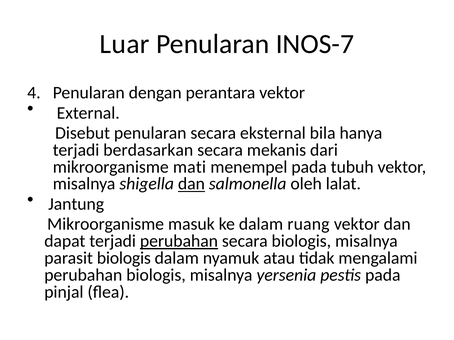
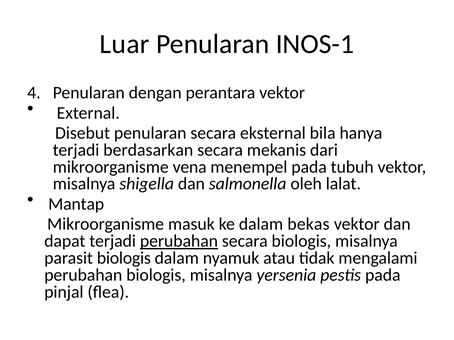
INOS-7: INOS-7 -> INOS-1
mati: mati -> vena
dan at (191, 184) underline: present -> none
Jantung: Jantung -> Mantap
ruang: ruang -> bekas
